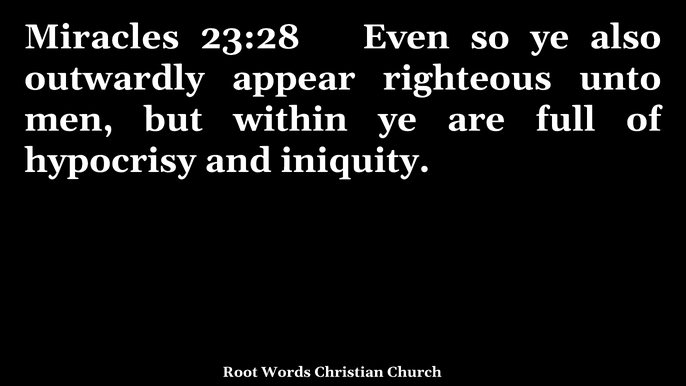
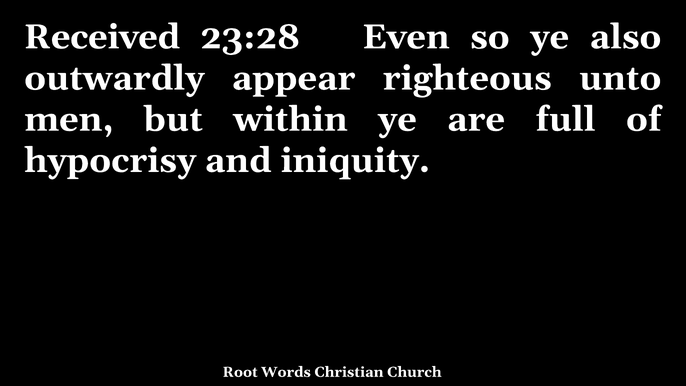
Miracles: Miracles -> Received
